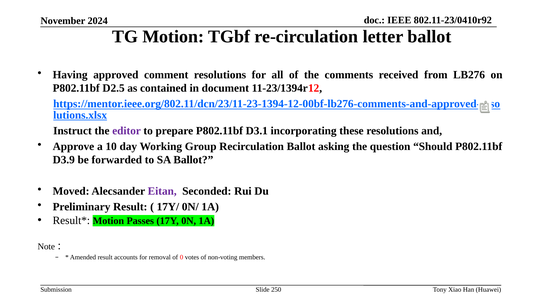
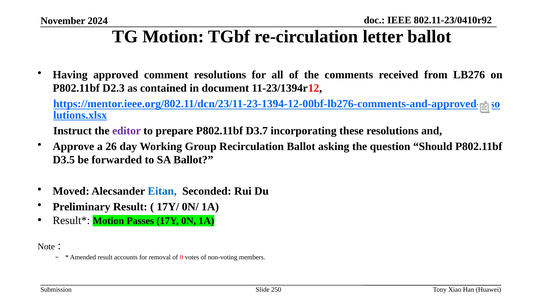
D2.5: D2.5 -> D2.3
D3.1: D3.1 -> D3.7
10: 10 -> 26
D3.9: D3.9 -> D3.5
Eitan colour: purple -> blue
